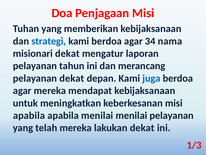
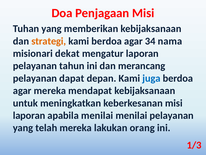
strategi colour: blue -> orange
pelayanan dekat: dekat -> dapat
apabila at (29, 115): apabila -> laporan
lakukan dekat: dekat -> orang
